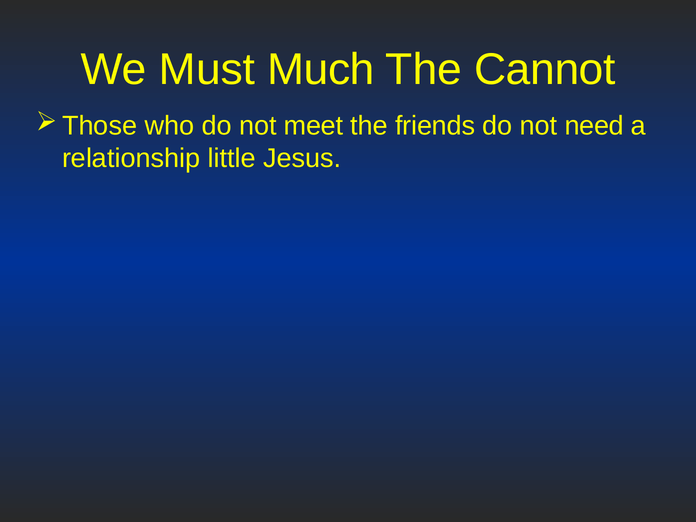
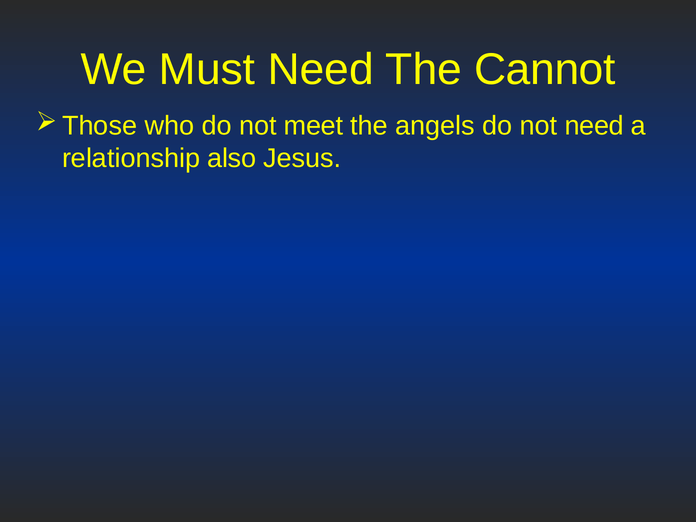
Must Much: Much -> Need
friends: friends -> angels
little: little -> also
